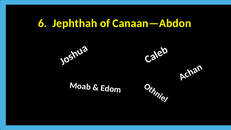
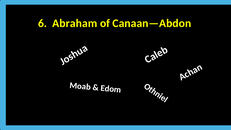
Jephthah: Jephthah -> Abraham
